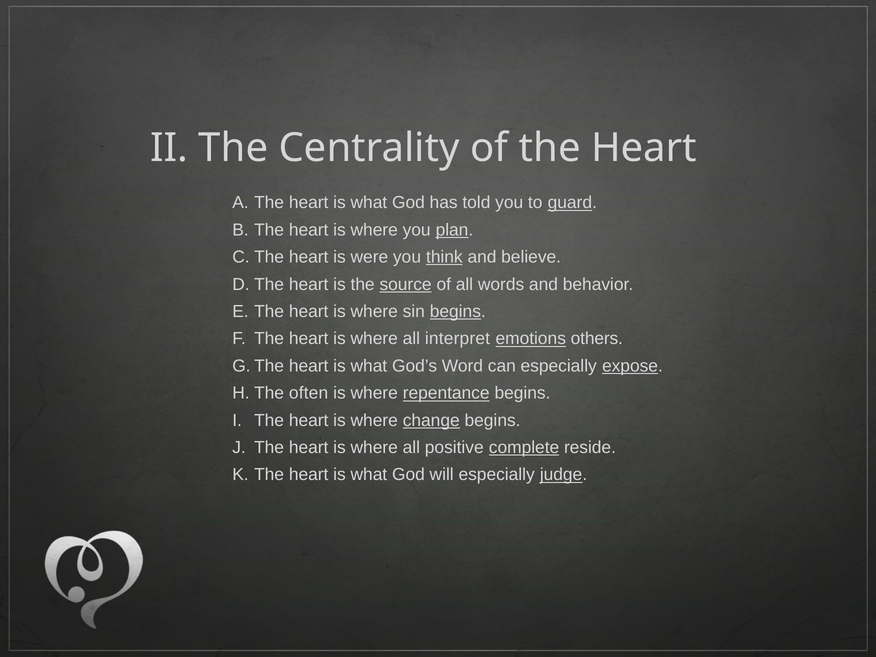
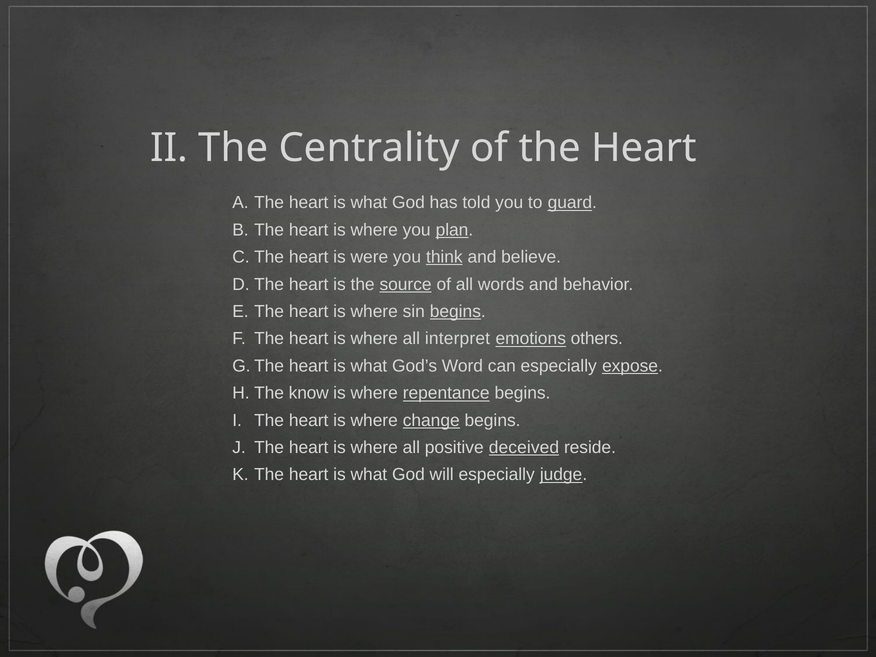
often: often -> know
complete: complete -> deceived
